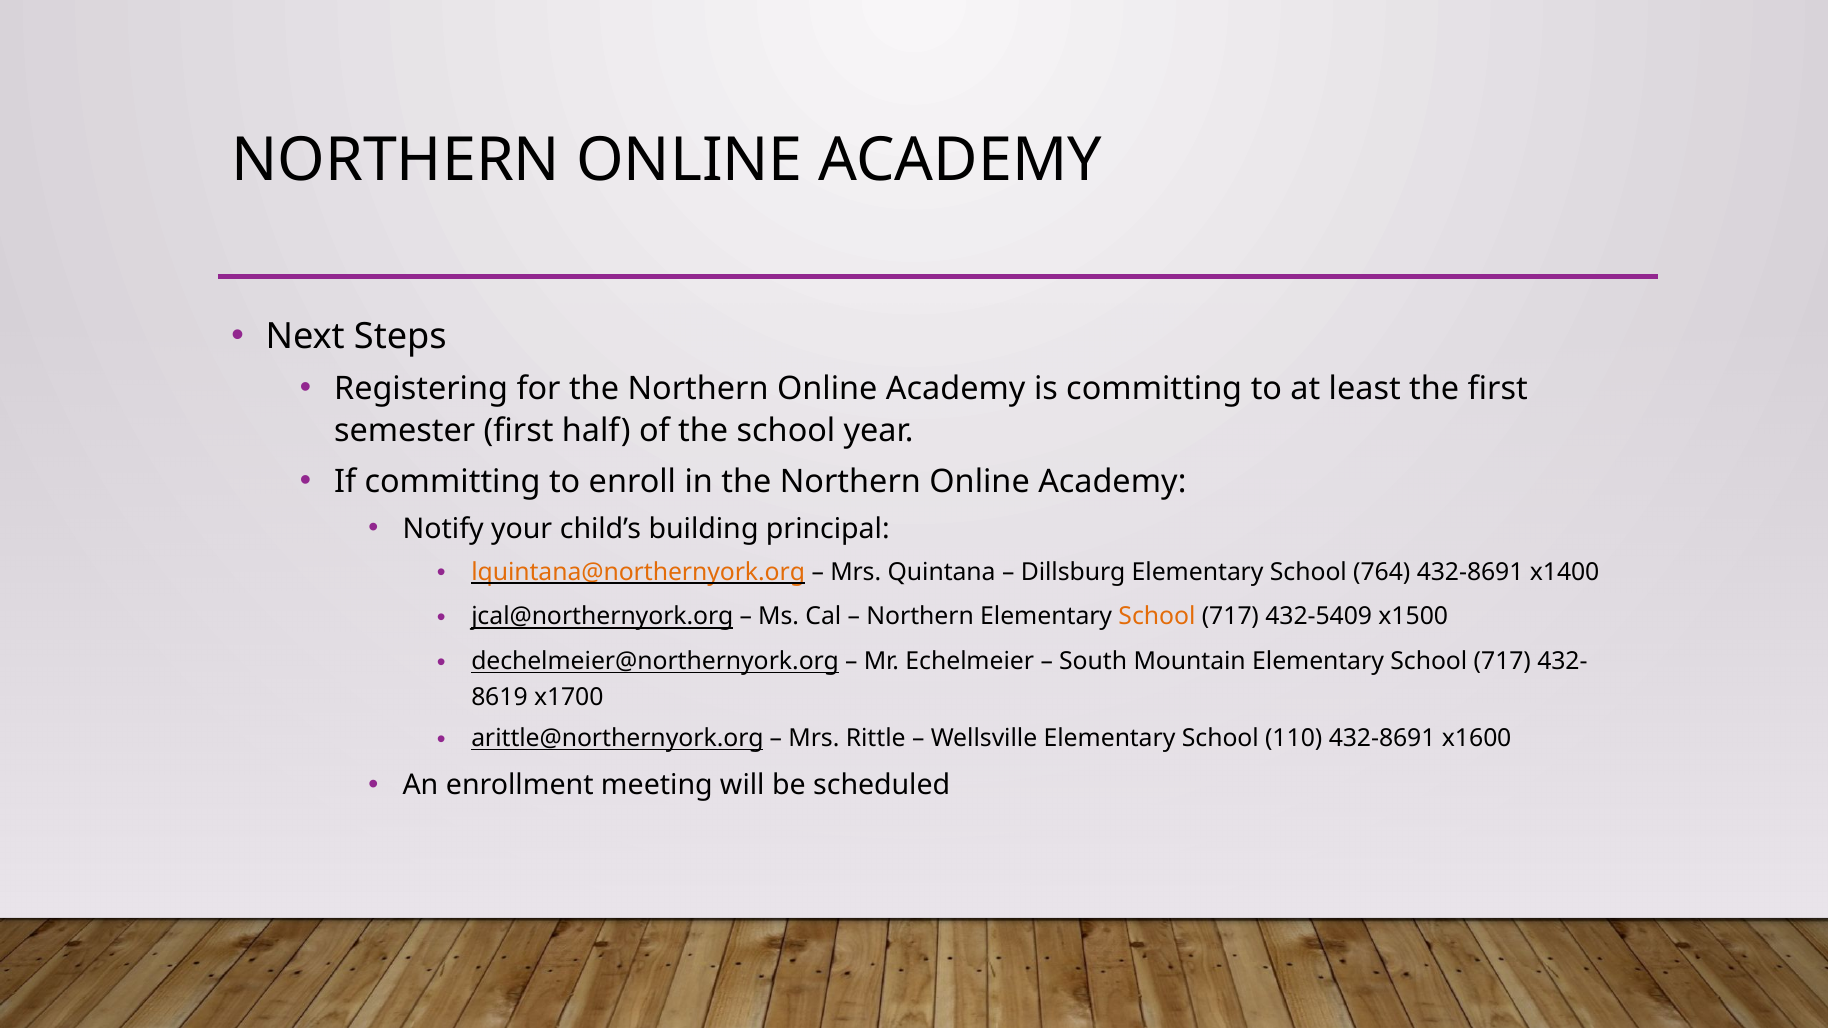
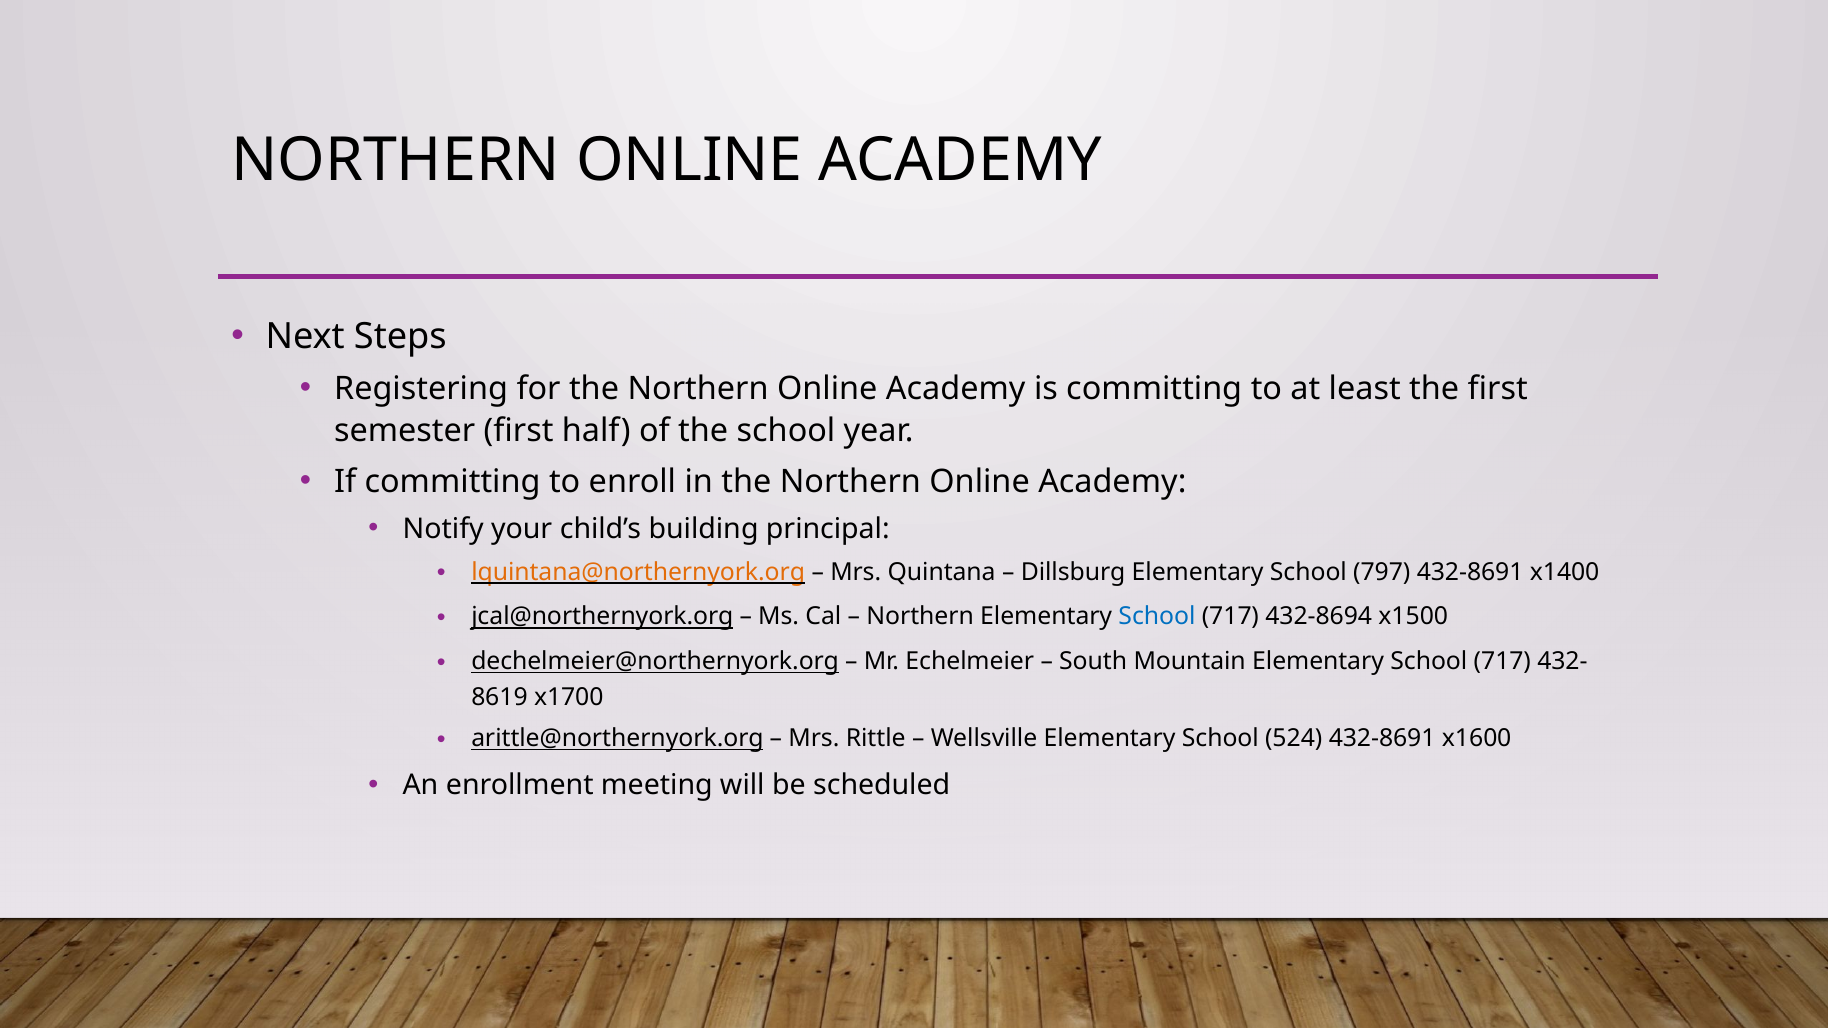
764: 764 -> 797
School at (1157, 617) colour: orange -> blue
432-5409: 432-5409 -> 432-8694
110: 110 -> 524
